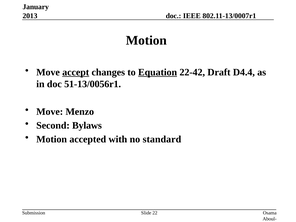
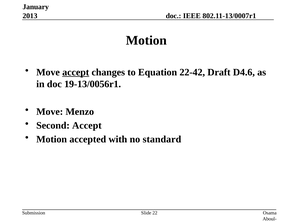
Equation underline: present -> none
D4.4: D4.4 -> D4.6
51-13/0056r1: 51-13/0056r1 -> 19-13/0056r1
Second Bylaws: Bylaws -> Accept
